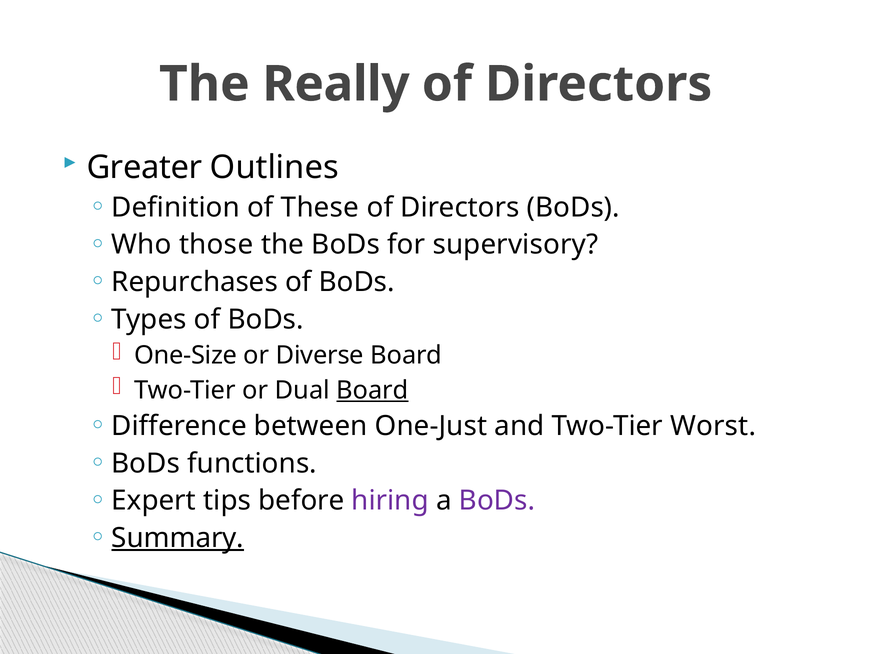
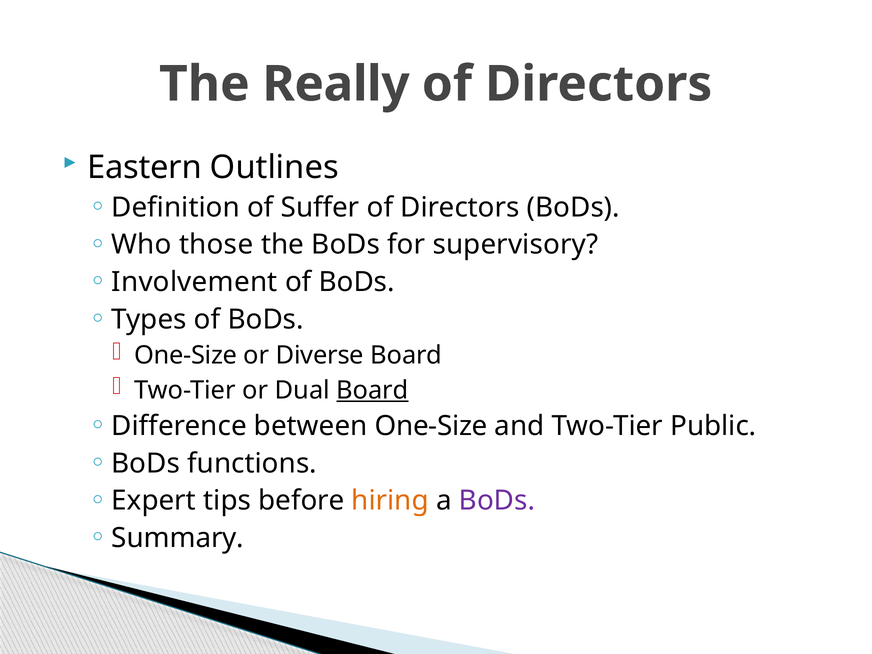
Greater: Greater -> Eastern
These: These -> Suffer
Repurchases: Repurchases -> Involvement
between One-Just: One-Just -> One-Size
Worst: Worst -> Public
hiring colour: purple -> orange
Summary underline: present -> none
